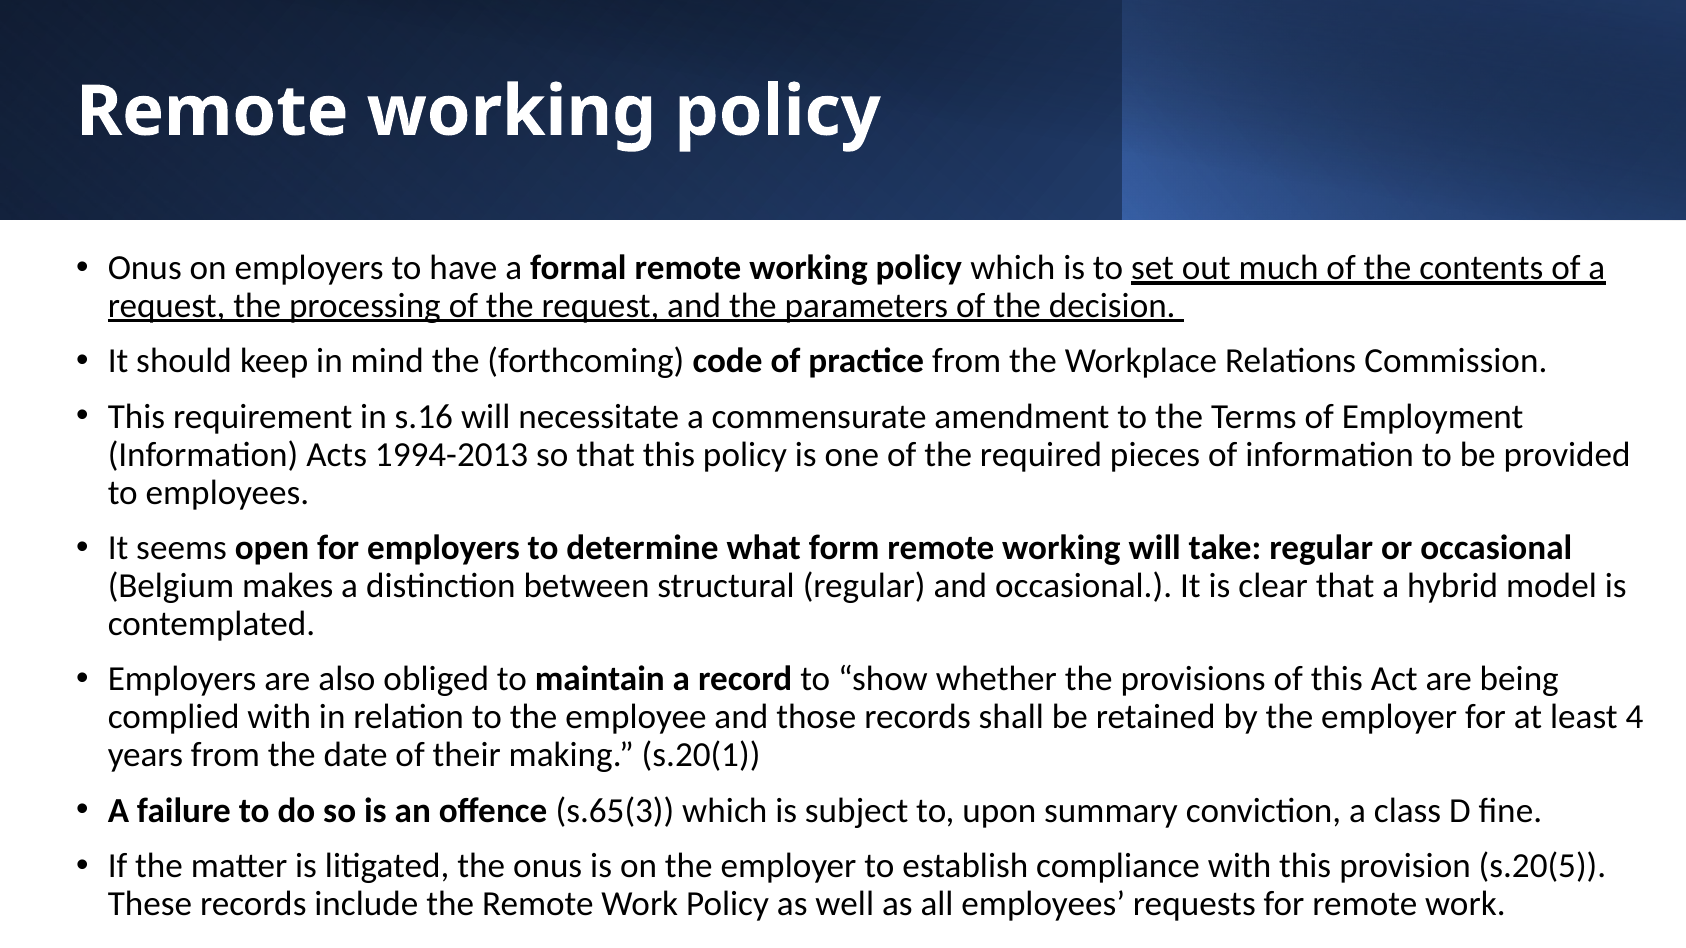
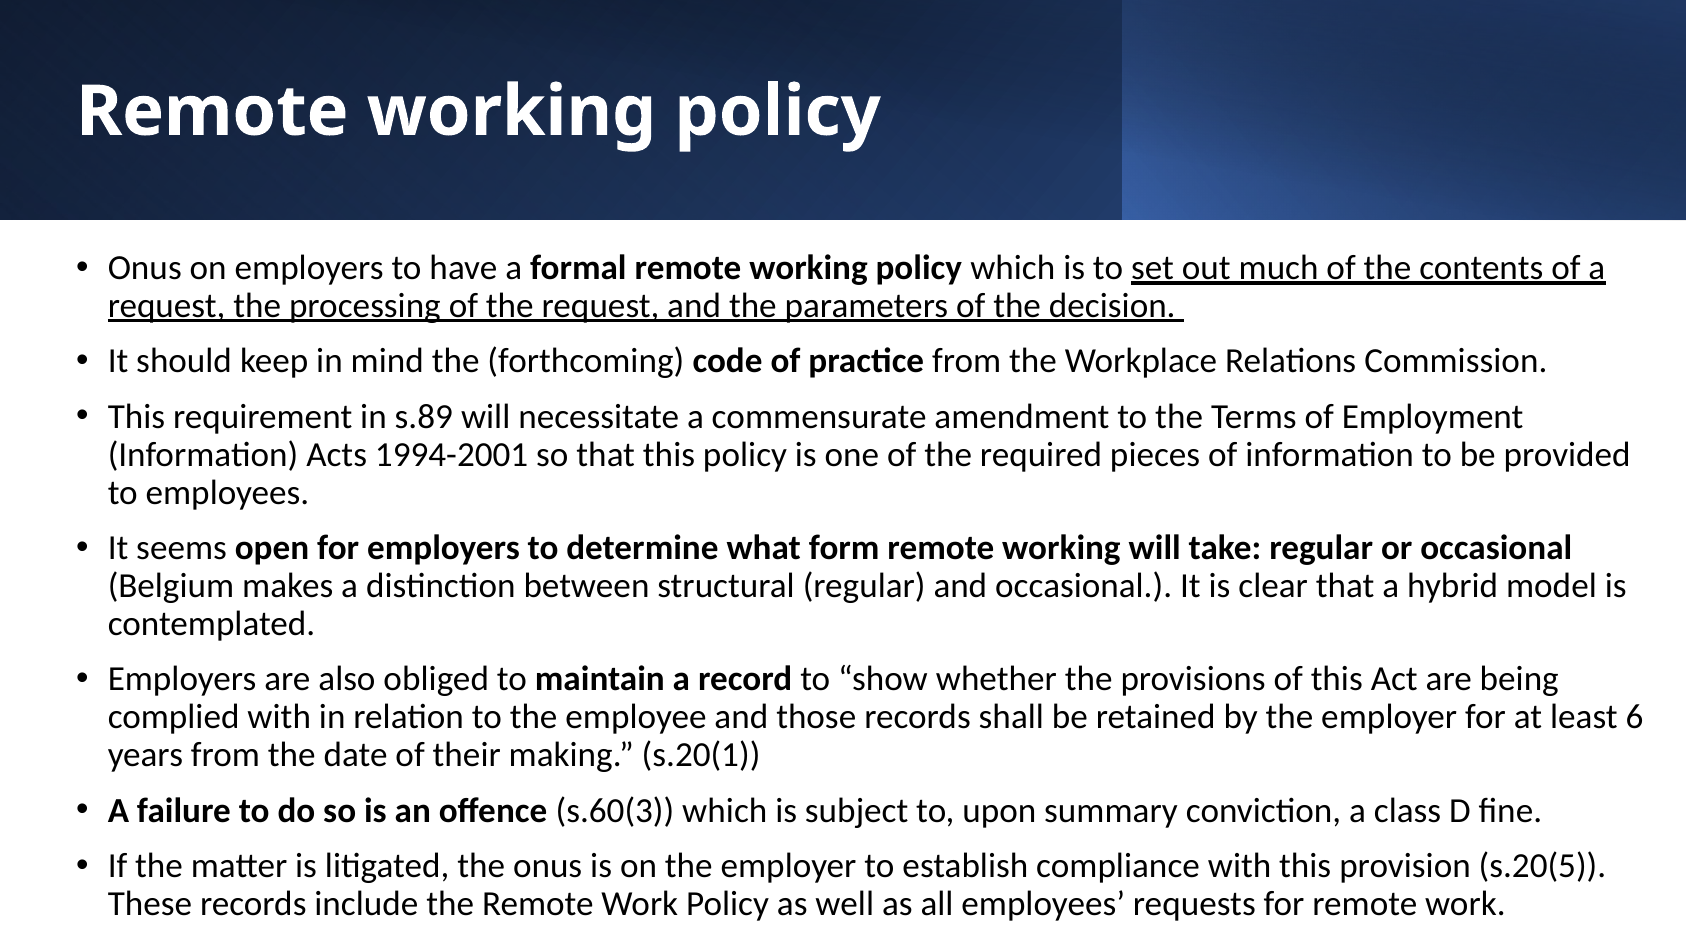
s.16: s.16 -> s.89
1994-2013: 1994-2013 -> 1994-2001
4: 4 -> 6
s.65(3: s.65(3 -> s.60(3
